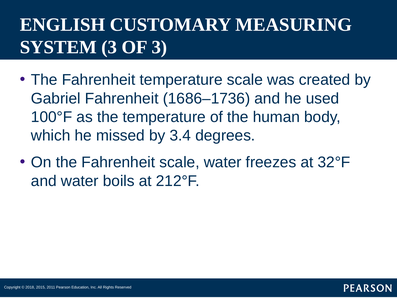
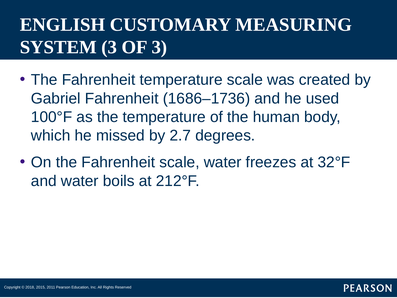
3.4: 3.4 -> 2.7
